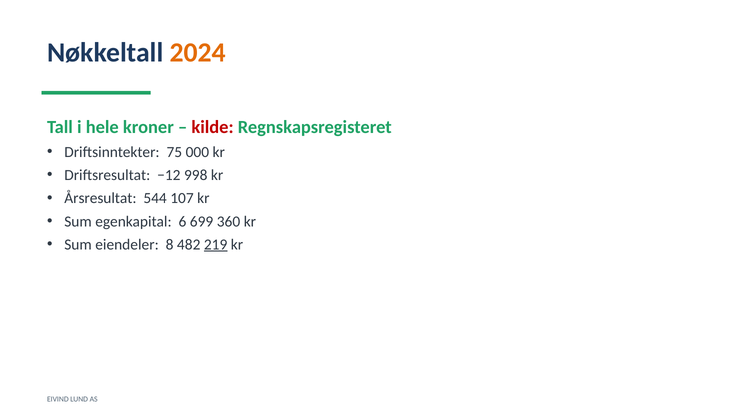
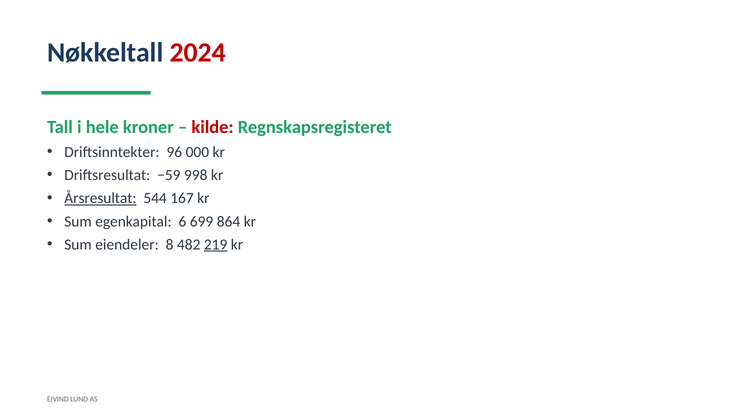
2024 colour: orange -> red
75: 75 -> 96
−12: −12 -> −59
Årsresultat underline: none -> present
107: 107 -> 167
360: 360 -> 864
